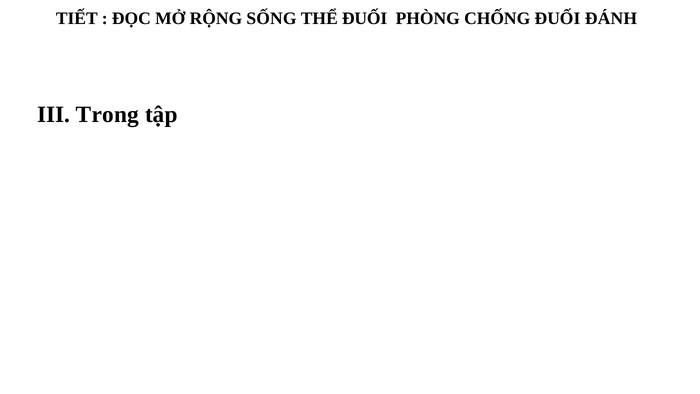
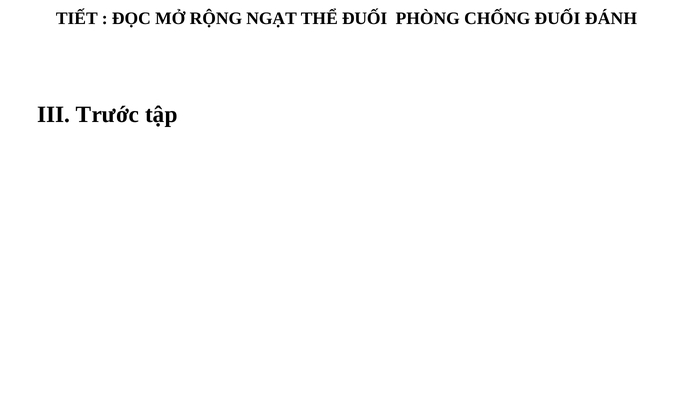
SỐNG: SỐNG -> NGẠT
Trong: Trong -> Trước
